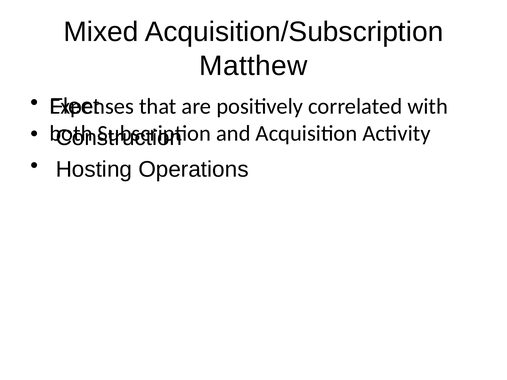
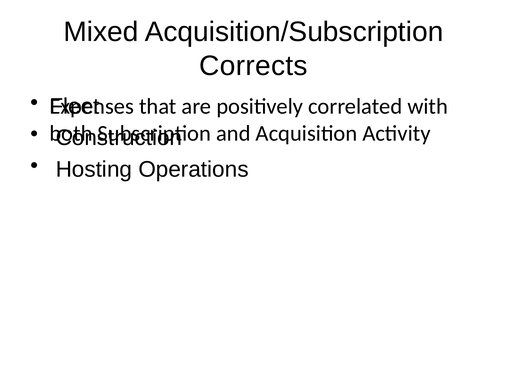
Matthew: Matthew -> Corrects
